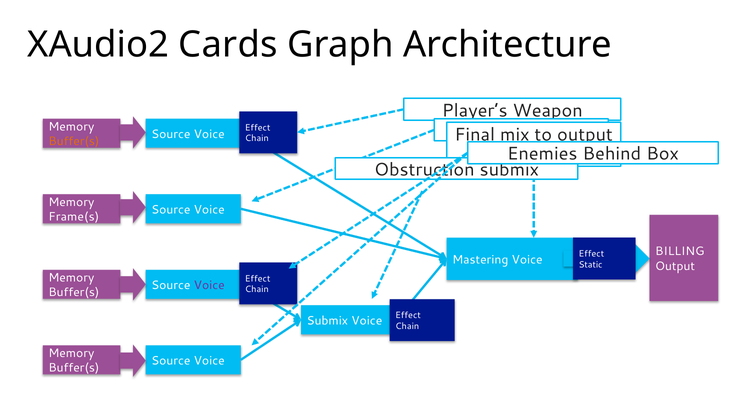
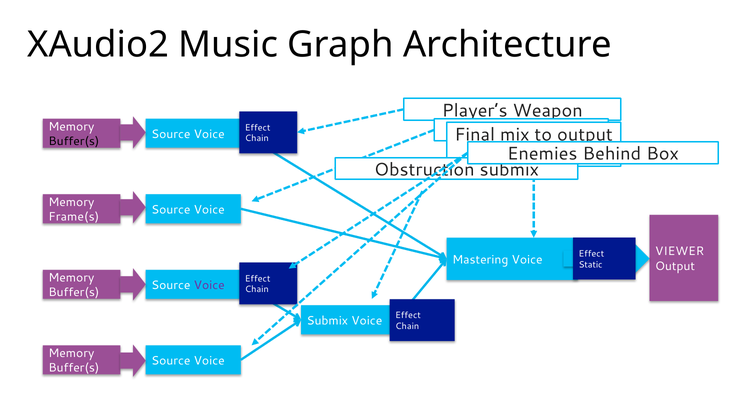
Cards: Cards -> Music
Buffer(s at (74, 141) colour: orange -> black
BILLING: BILLING -> VIEWER
